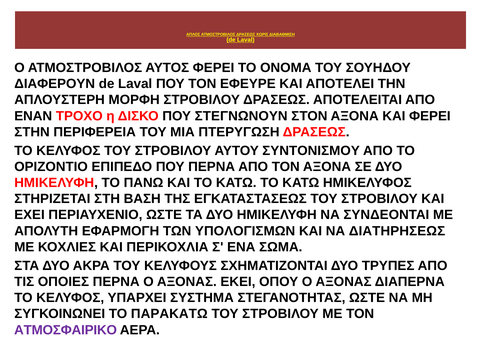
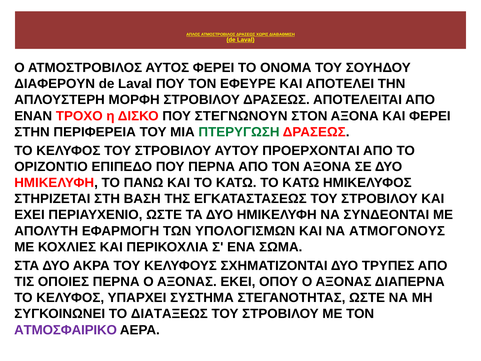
ΠΤΕΡΥΓΩΣΗ colour: black -> green
ΣΥΝΤΟΝΙΣΜΟΥ: ΣΥΝΤΟΝΙΣΜΟΥ -> ΠΡΟΕΡΧΟΝΤΑΙ
ΔΙΑΤΗΡΗΣΕΩΣ: ΔΙΑΤΗΡΗΣΕΩΣ -> ΑΤΜΟΓΟΝΟΥΣ
ΠΑΡΑΚΑΤΩ: ΠΑΡΑΚΑΤΩ -> ΔΙΑΤΑΞΕΩΣ
